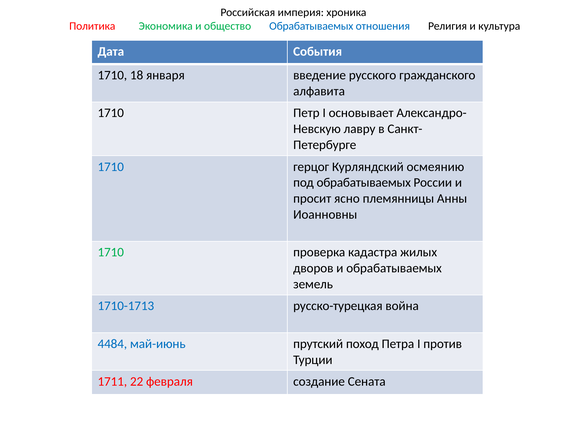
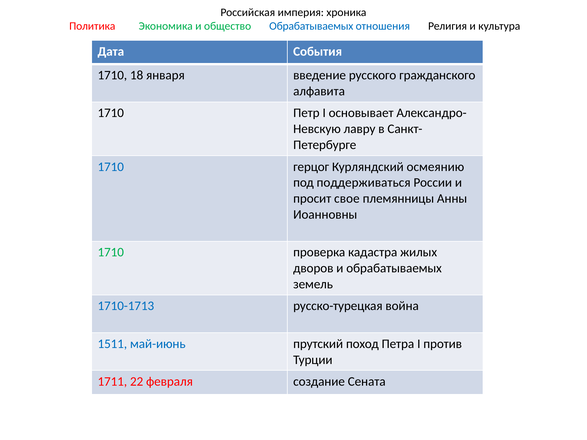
под обрабатываемых: обрабатываемых -> поддерживаться
ясно: ясно -> свое
4484: 4484 -> 1511
